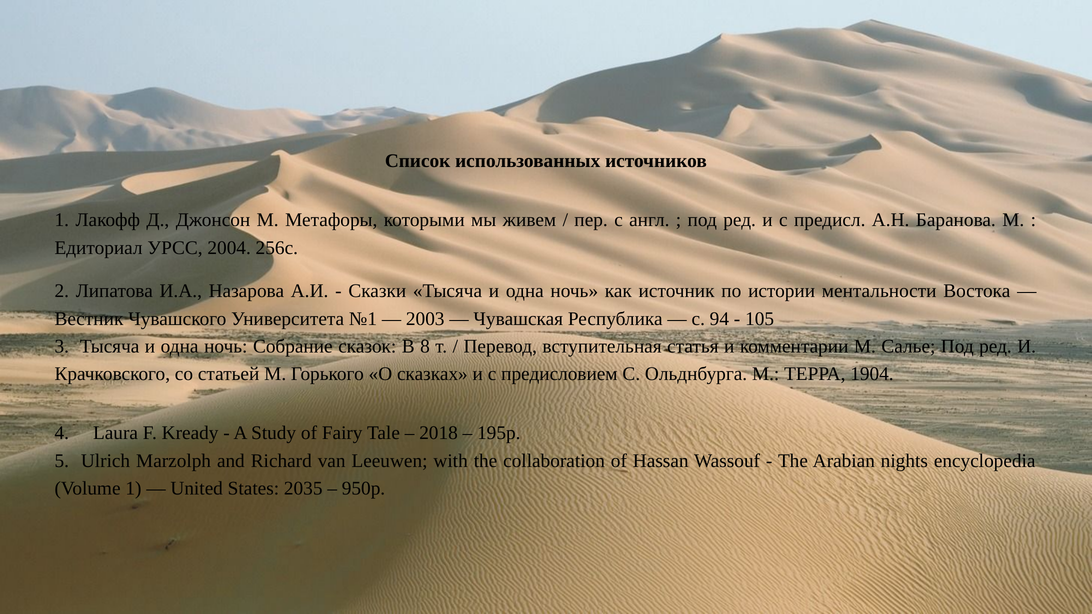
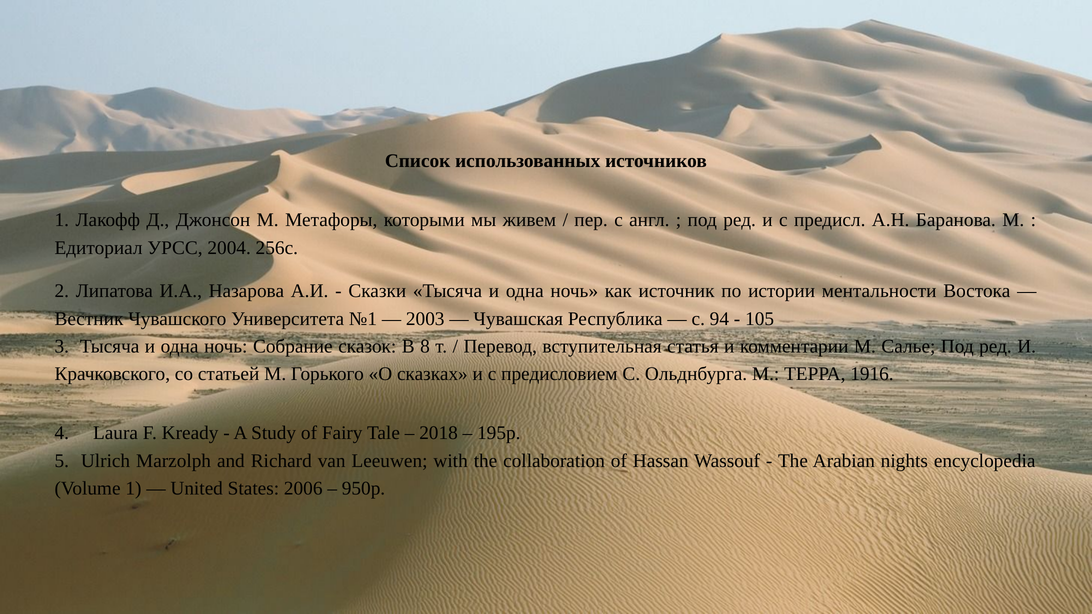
1904: 1904 -> 1916
2035: 2035 -> 2006
